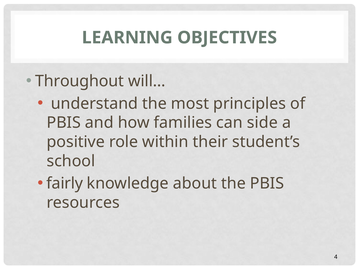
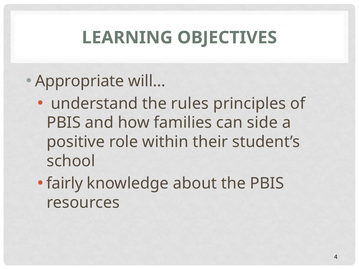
Throughout: Throughout -> Appropriate
most: most -> rules
